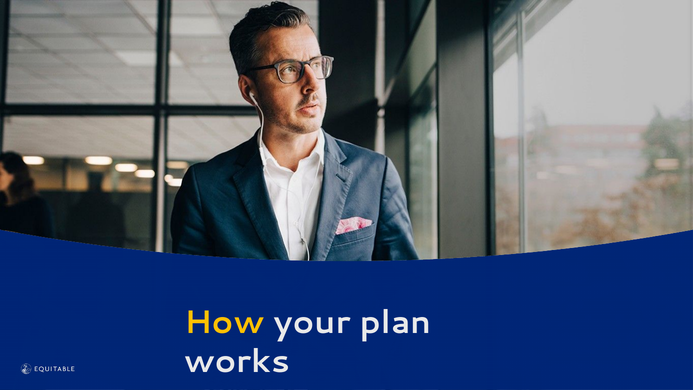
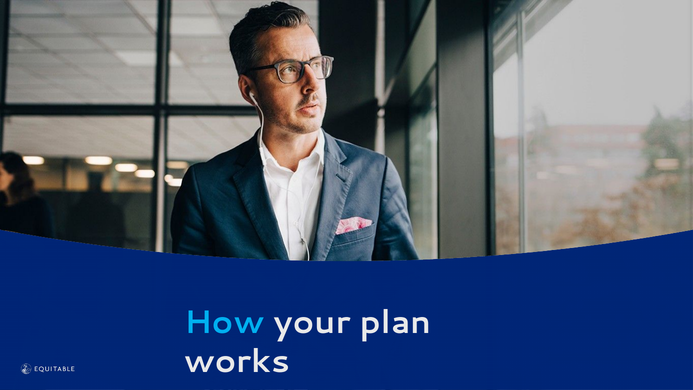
How colour: yellow -> light blue
